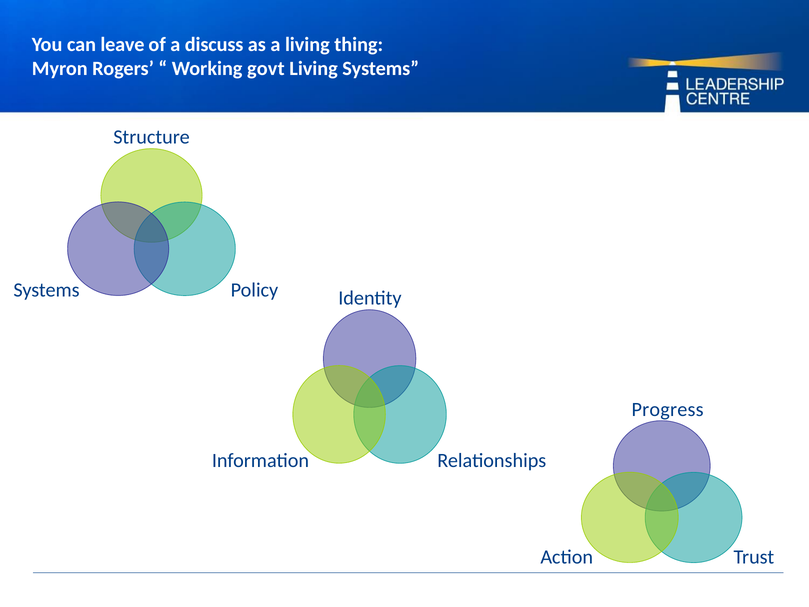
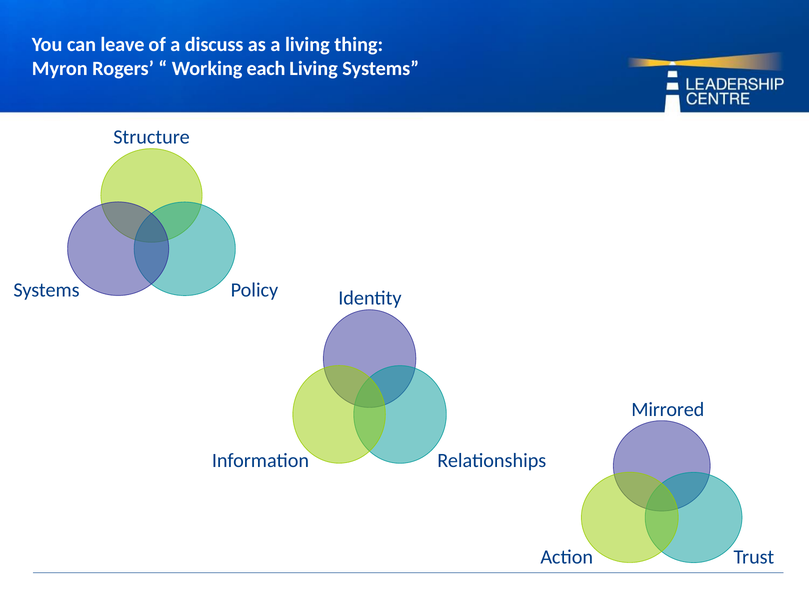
govt: govt -> each
Progress: Progress -> Mirrored
